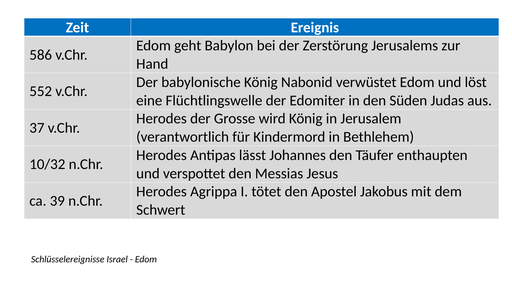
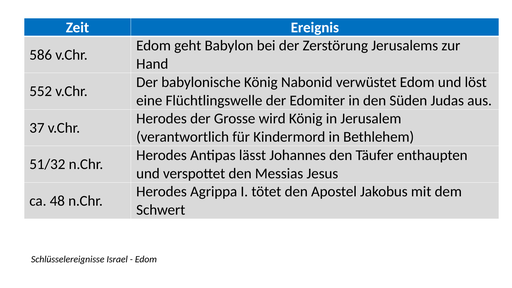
10/32: 10/32 -> 51/32
39: 39 -> 48
